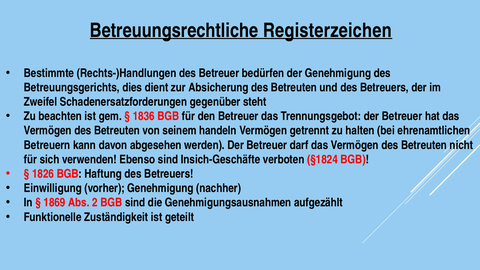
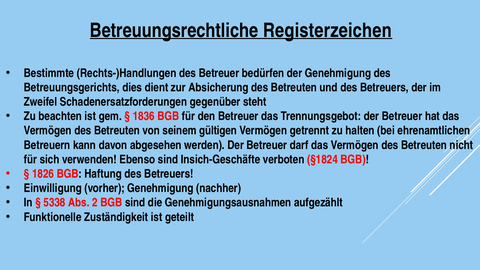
handeln: handeln -> gültigen
1869: 1869 -> 5338
